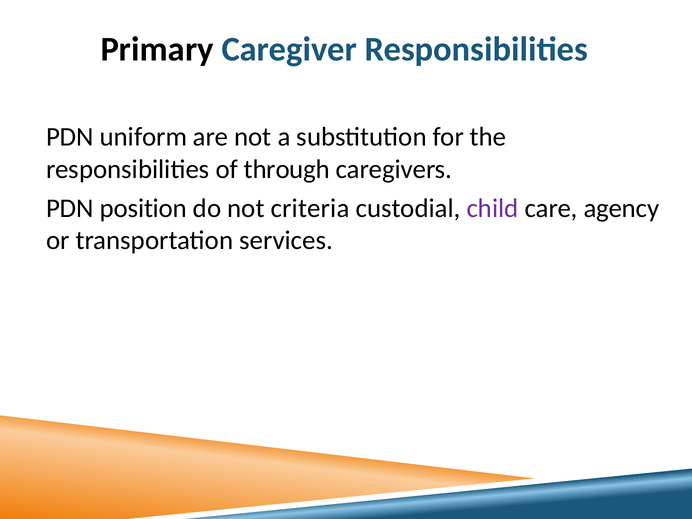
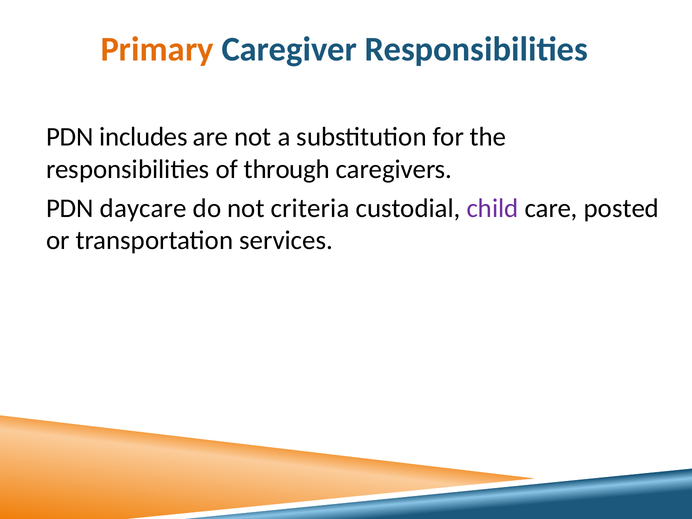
Primary colour: black -> orange
uniform: uniform -> includes
position: position -> daycare
agency: agency -> posted
